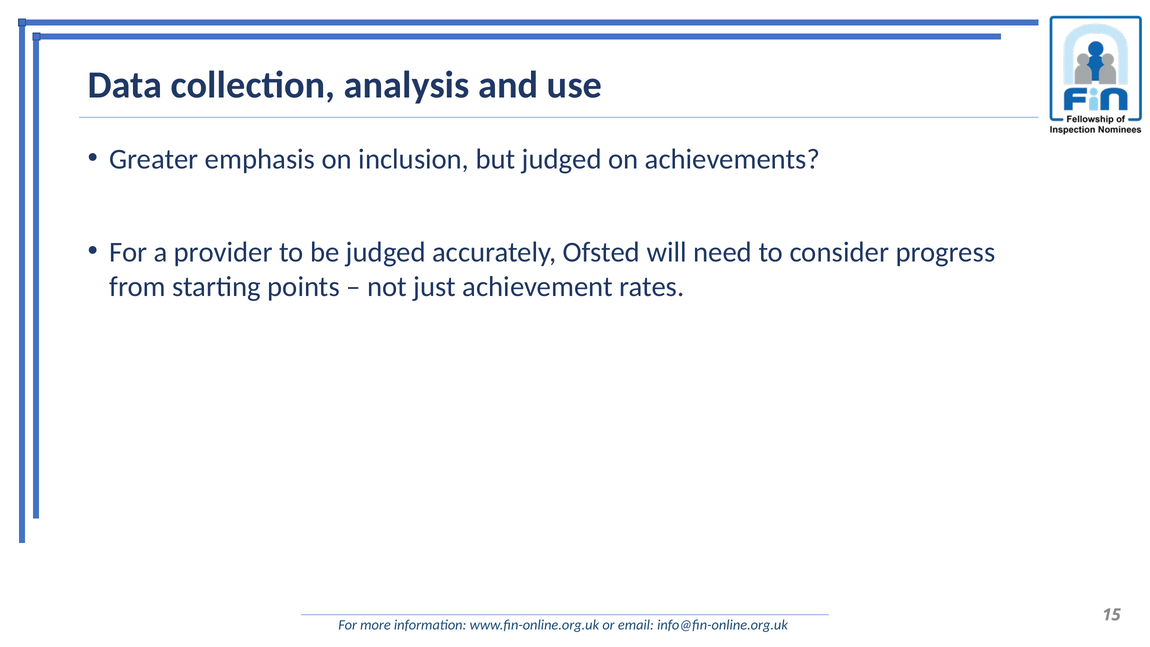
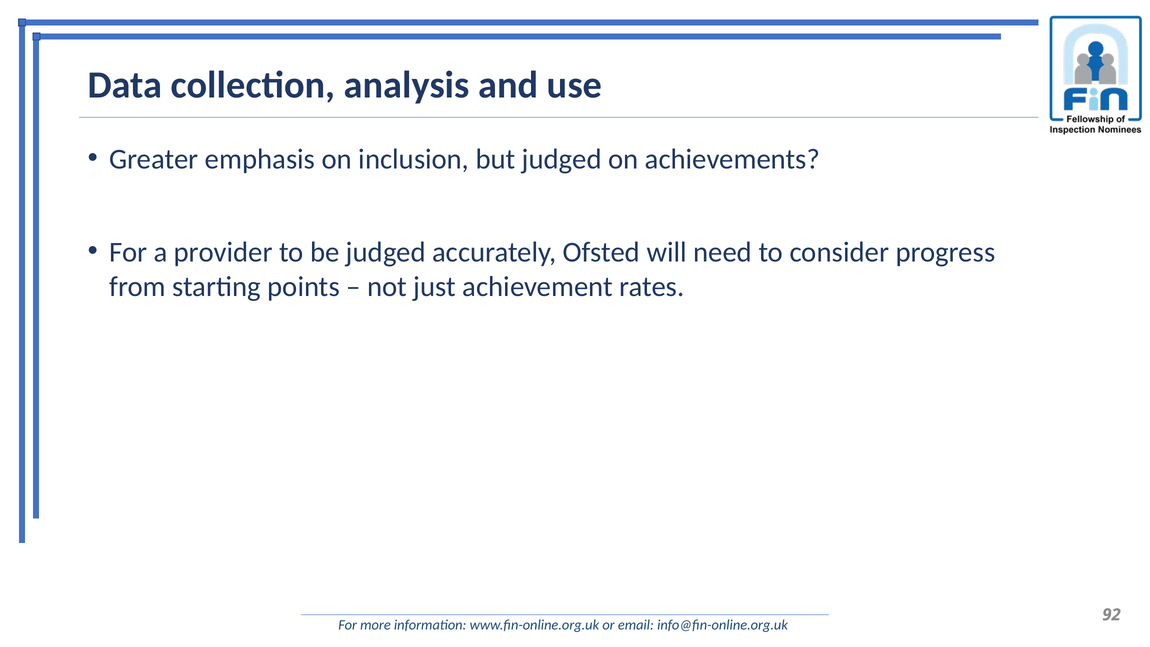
15: 15 -> 92
